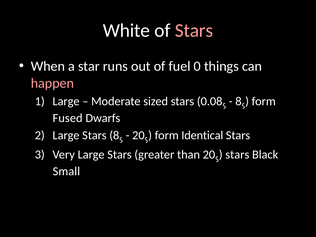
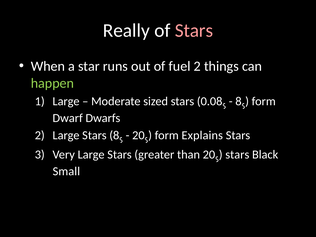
White: White -> Really
fuel 0: 0 -> 2
happen colour: pink -> light green
Fused: Fused -> Dwarf
Identical: Identical -> Explains
